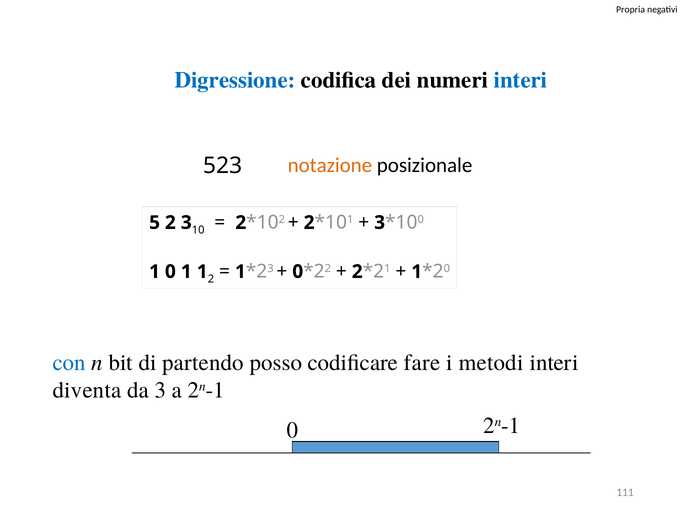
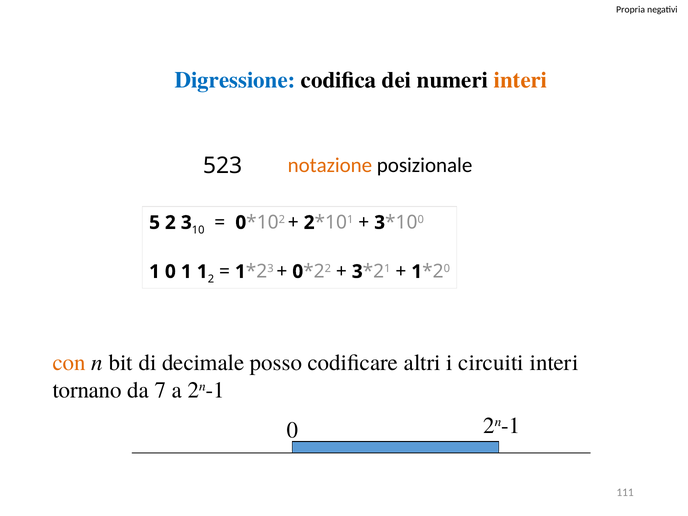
interi at (521, 80) colour: blue -> orange
2 at (241, 223): 2 -> 0
2 at (357, 272): 2 -> 3
con colour: blue -> orange
partendo: partendo -> decimale
fare: fare -> altri
metodi: metodi -> circuiti
diventa: diventa -> tornano
da 3: 3 -> 7
